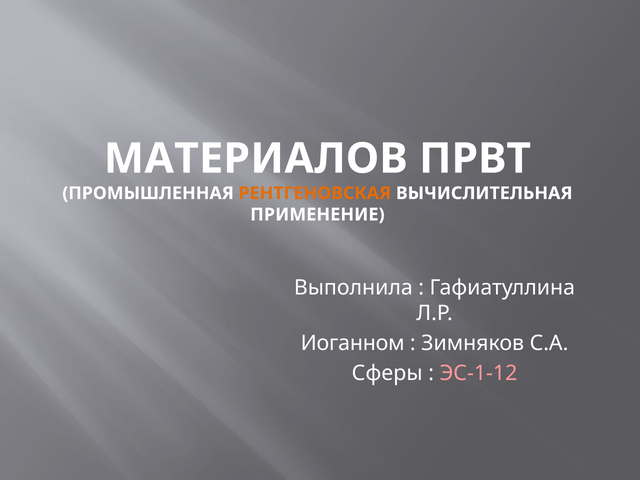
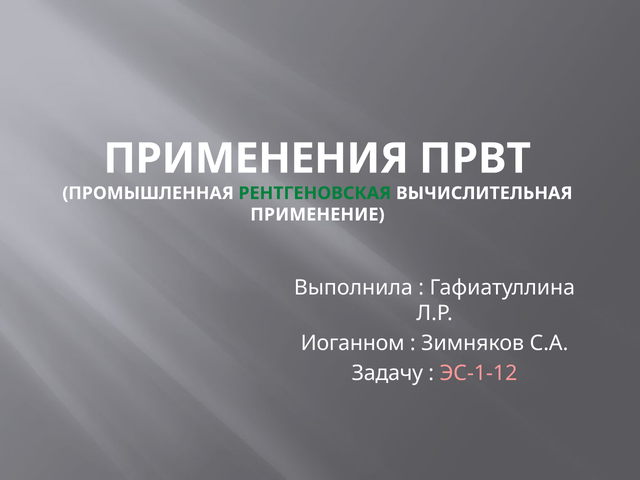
МАТЕРИАЛОВ: МАТЕРИАЛОВ -> ПРИМЕНЕНИЯ
РЕНТГЕНОВСКАЯ colour: orange -> green
Сферы: Сферы -> Задачу
